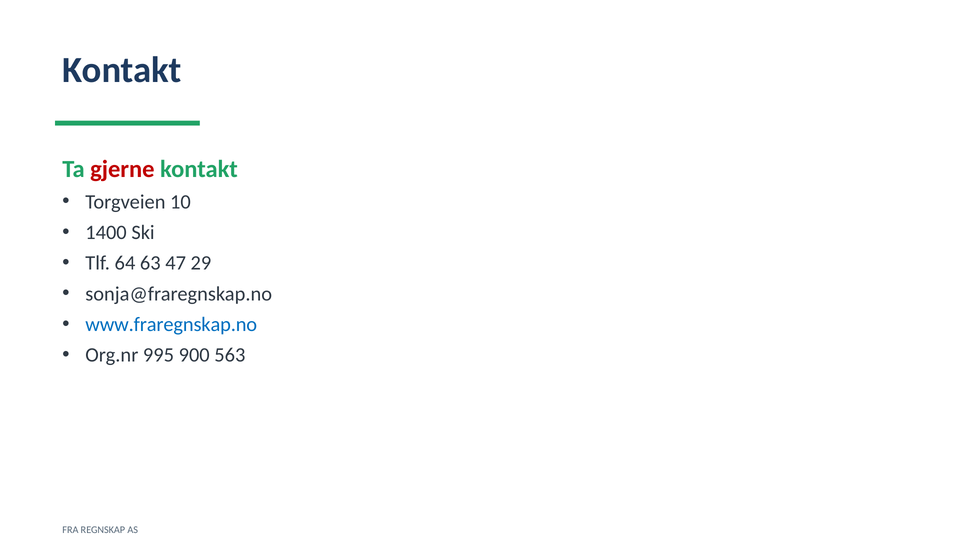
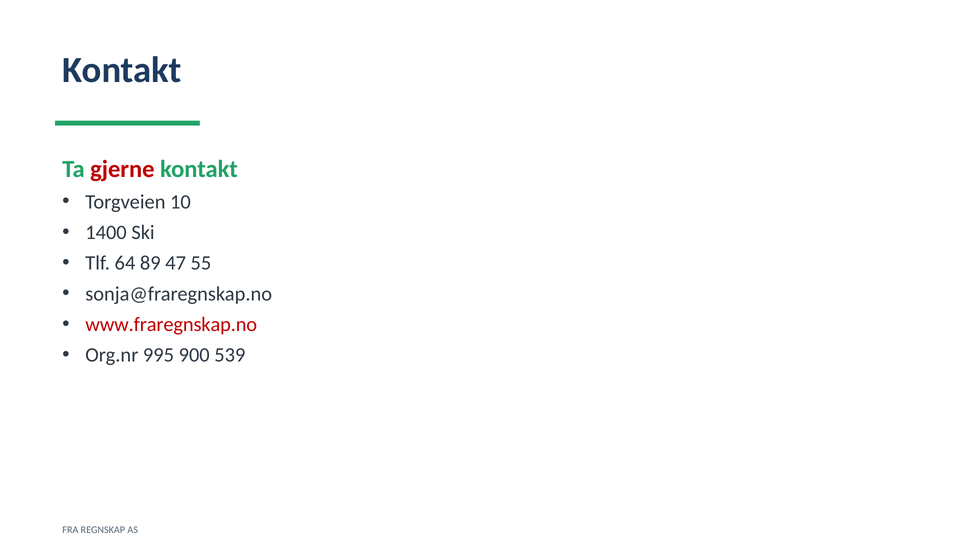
63: 63 -> 89
29: 29 -> 55
www.fraregnskap.no colour: blue -> red
563: 563 -> 539
